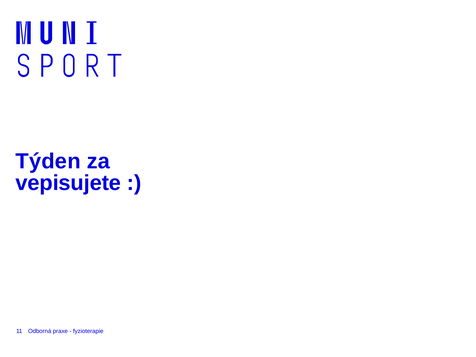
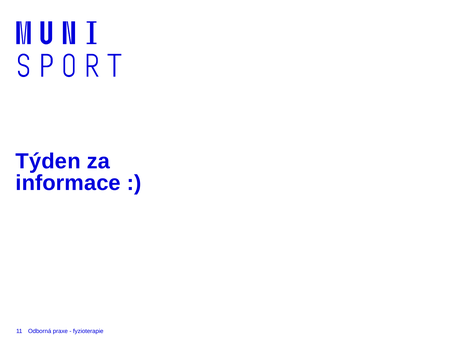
vepisujete: vepisujete -> informace
